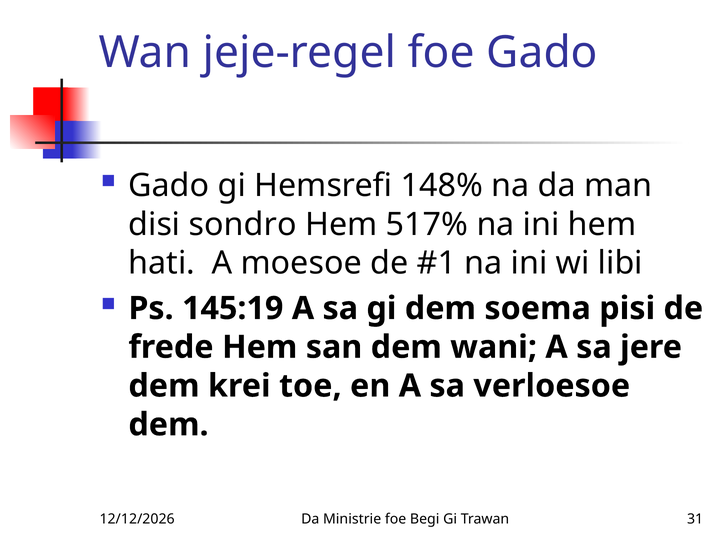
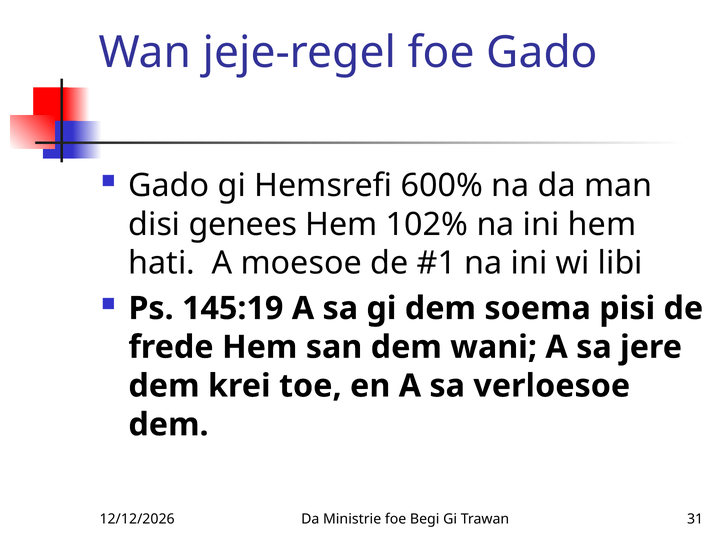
148%: 148% -> 600%
sondro: sondro -> genees
517%: 517% -> 102%
